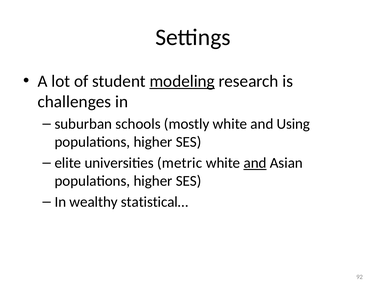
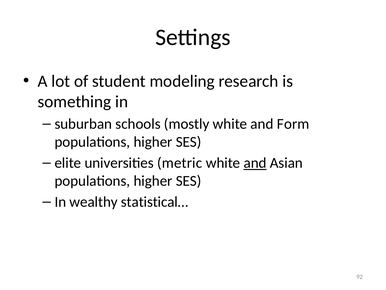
modeling underline: present -> none
challenges: challenges -> something
Using: Using -> Form
